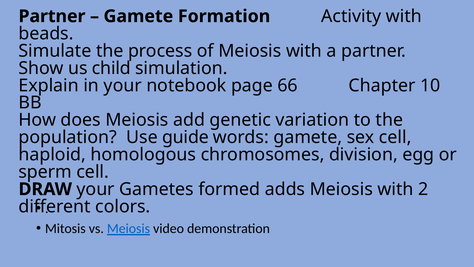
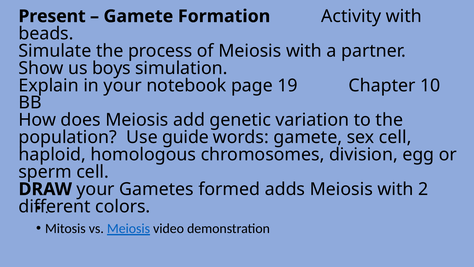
Partner at (52, 16): Partner -> Present
child: child -> boys
66: 66 -> 19
